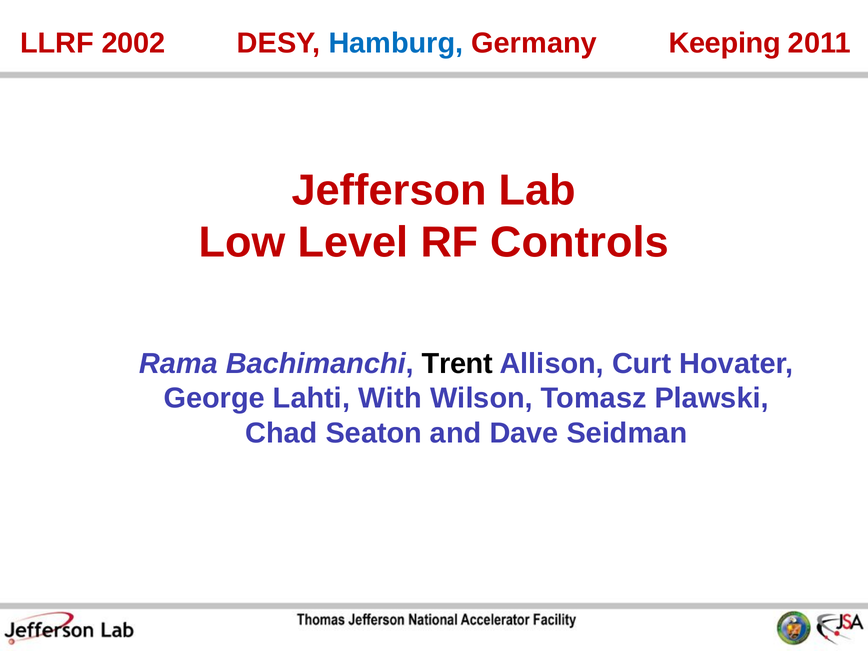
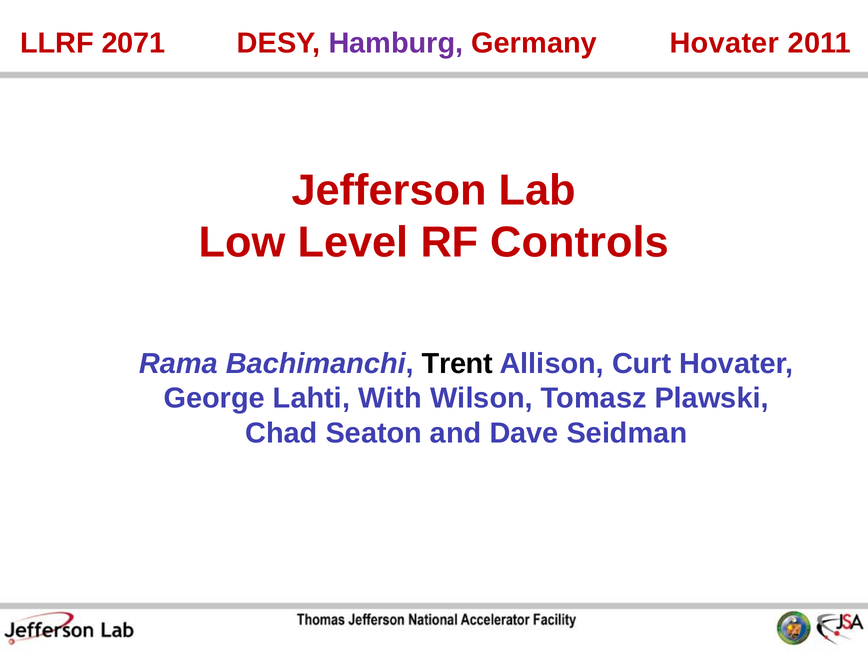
2002: 2002 -> 2071
Hamburg colour: blue -> purple
Germany Keeping: Keeping -> Hovater
